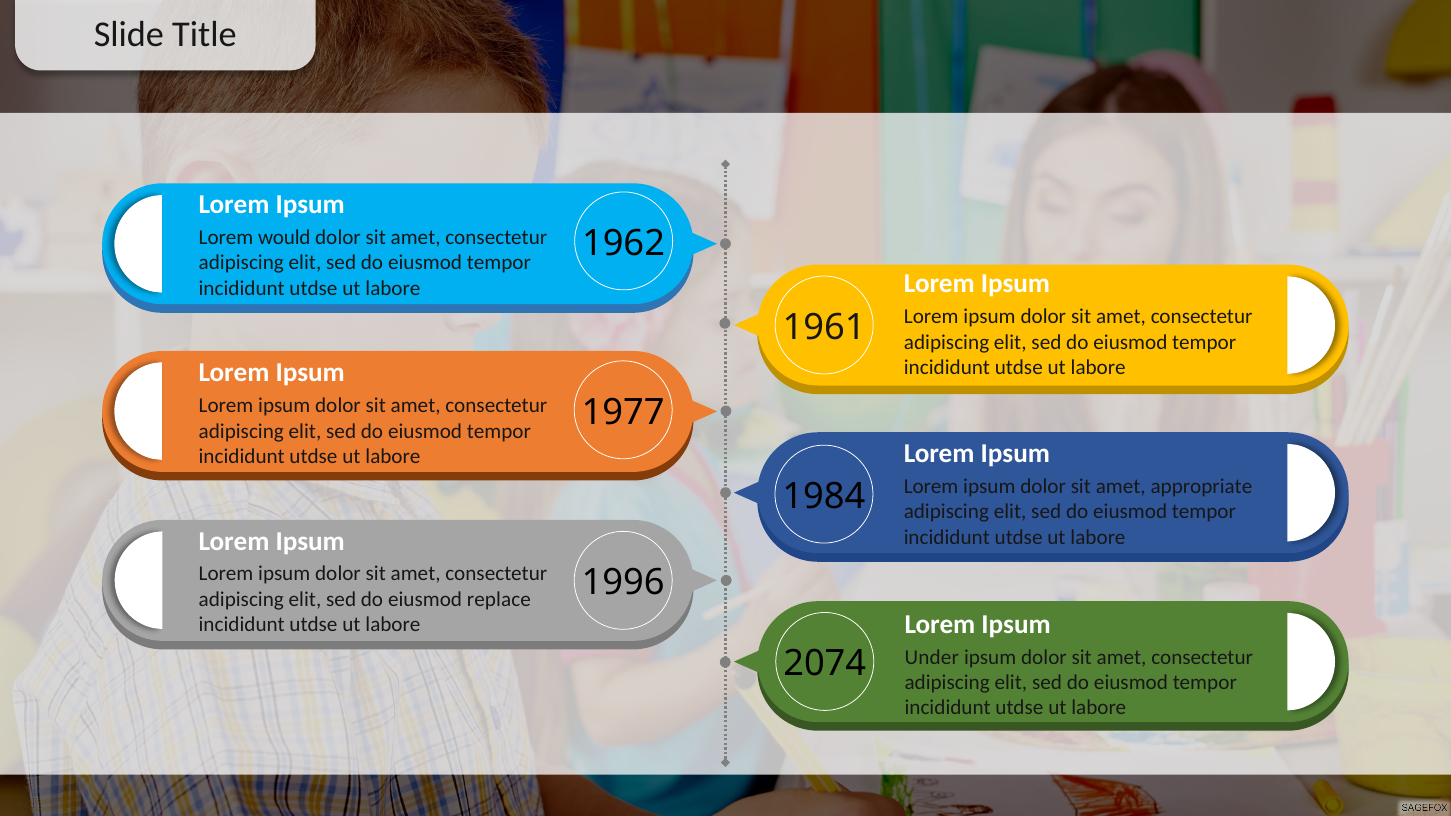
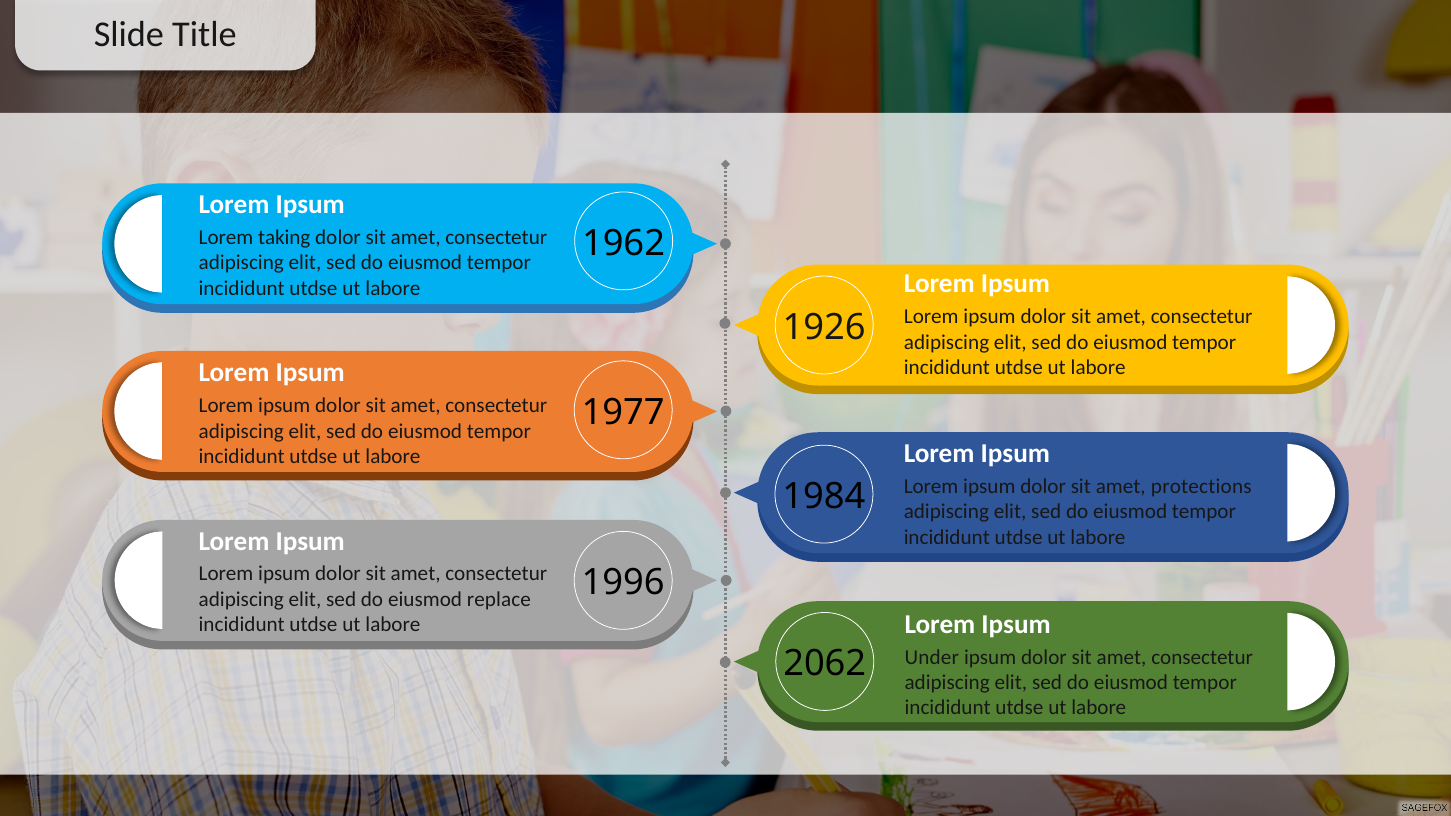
would: would -> taking
1961: 1961 -> 1926
appropriate: appropriate -> protections
2074: 2074 -> 2062
